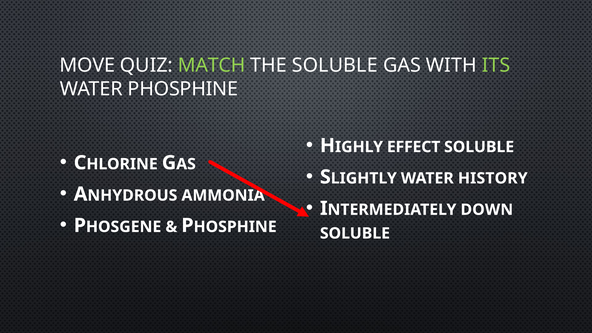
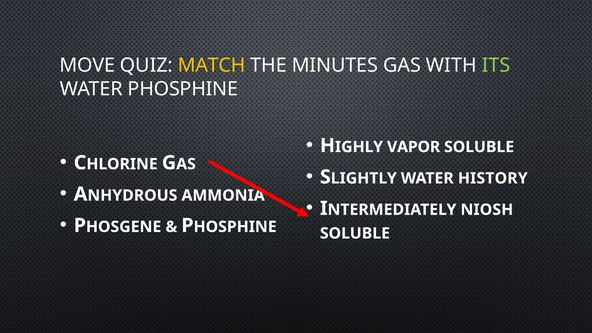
MATCH colour: light green -> yellow
THE SOLUBLE: SOLUBLE -> MINUTES
EFFECT: EFFECT -> VAPOR
DOWN: DOWN -> NIOSH
